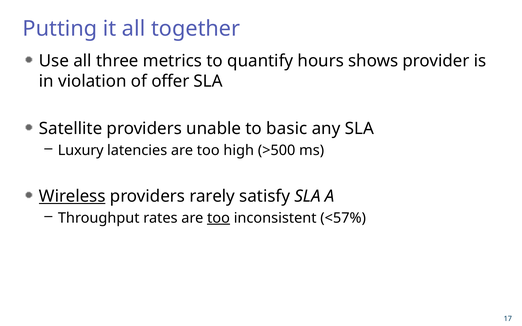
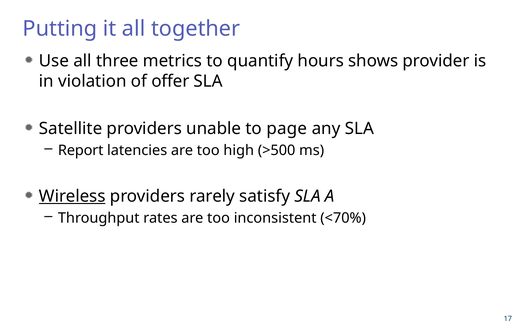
basic: basic -> page
Luxury: Luxury -> Report
too at (219, 218) underline: present -> none
<57%: <57% -> <70%
